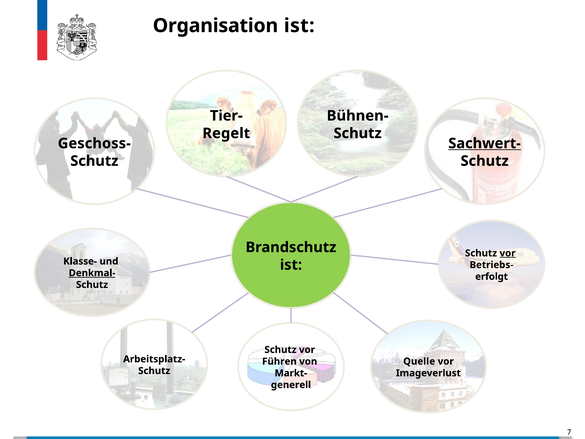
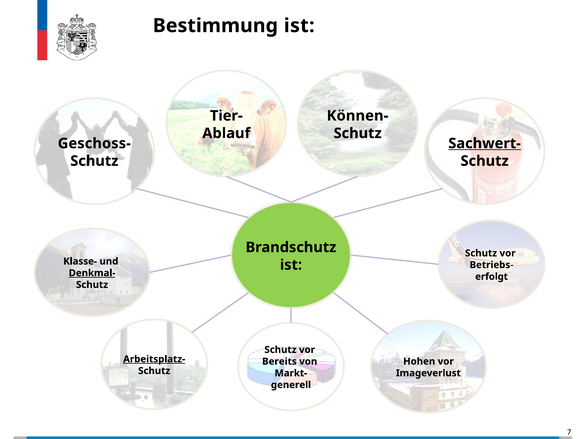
Organisation: Organisation -> Bestimmung
Bühnen-: Bühnen- -> Können-
Regelt: Regelt -> Ablauf
vor at (508, 253) underline: present -> none
Arbeitsplatz- underline: none -> present
Quelle: Quelle -> Hohen
Führen: Führen -> Bereits
